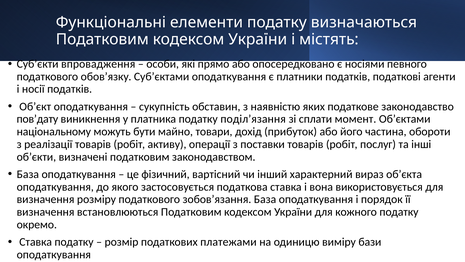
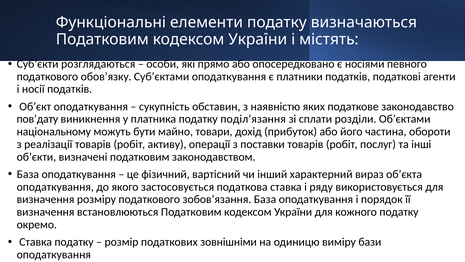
впровадження: впровадження -> розглядаються
момент: момент -> розділи
вона: вона -> ряду
платежами: платежами -> зовнішніми
